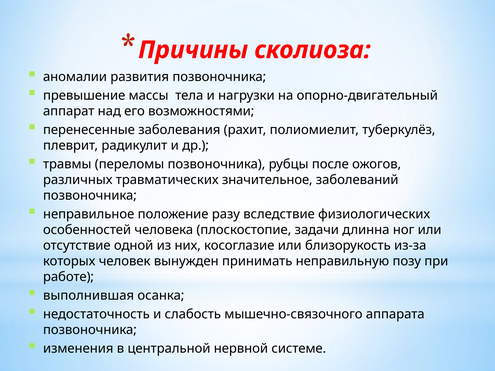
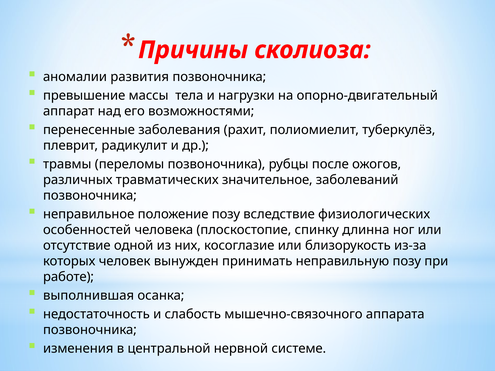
положение разу: разу -> позу
задачи: задачи -> спинку
